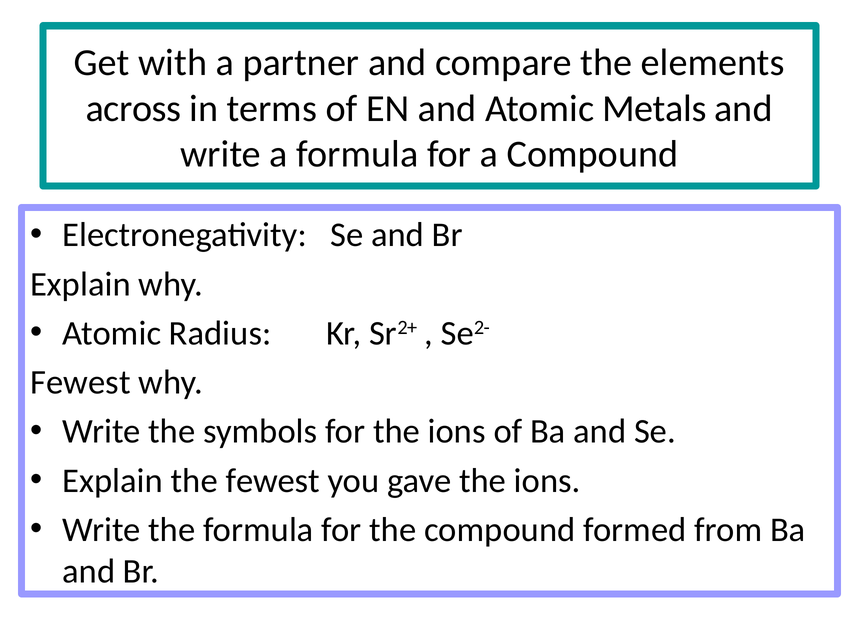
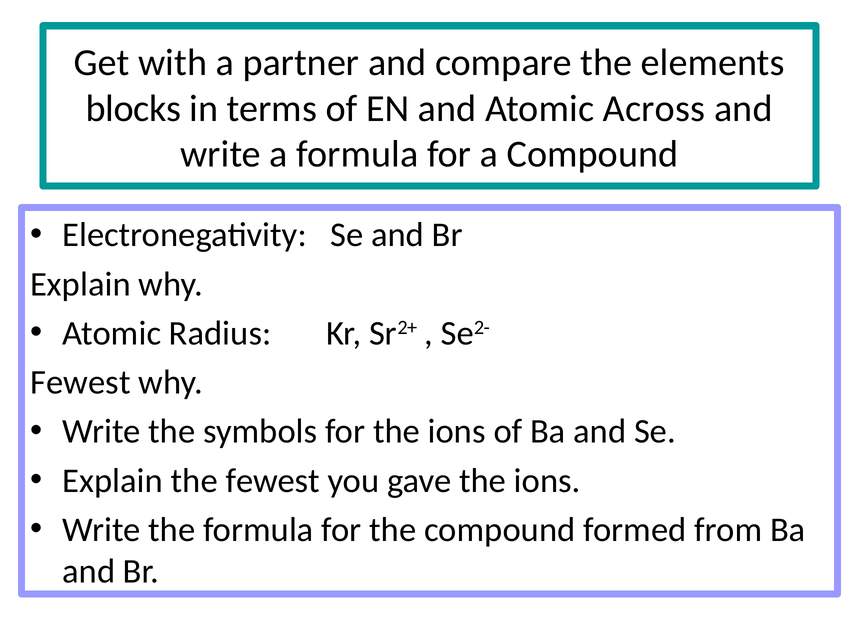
across: across -> blocks
Metals: Metals -> Across
